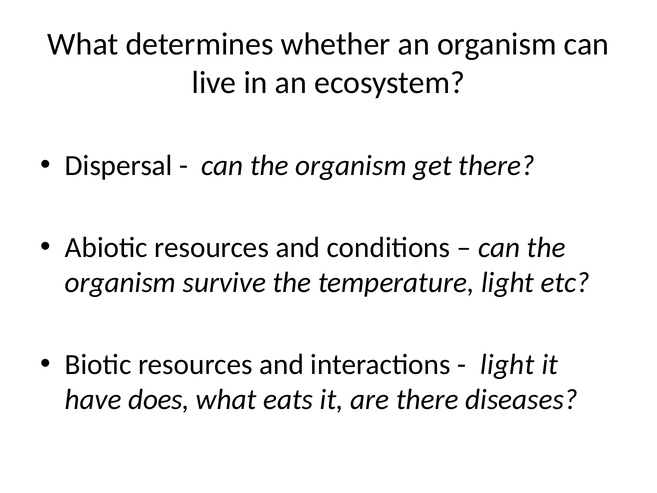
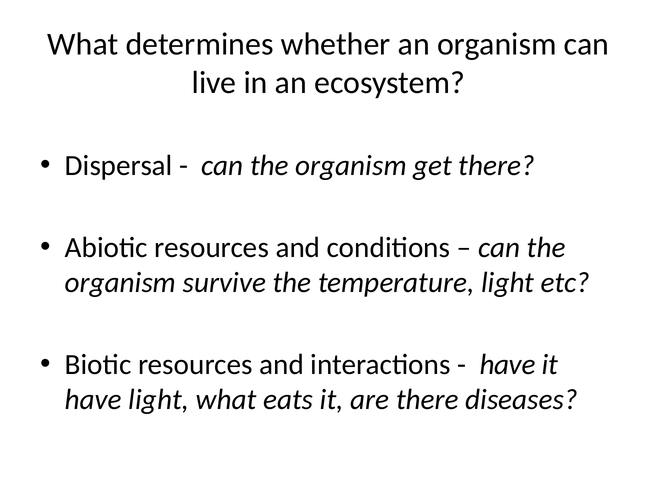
light at (507, 364): light -> have
have does: does -> light
